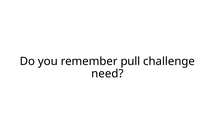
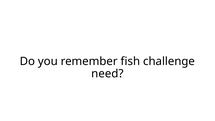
pull: pull -> fish
